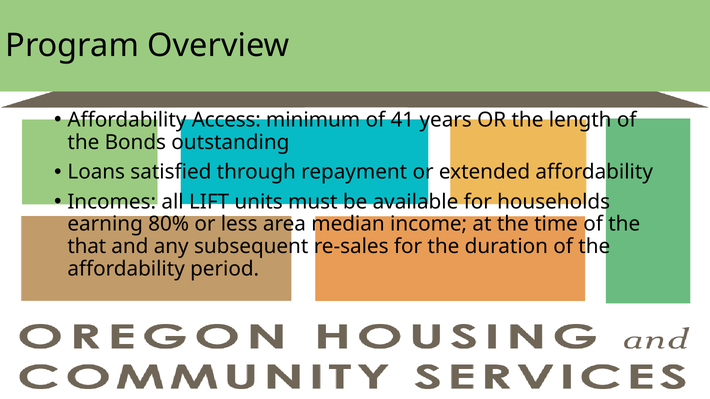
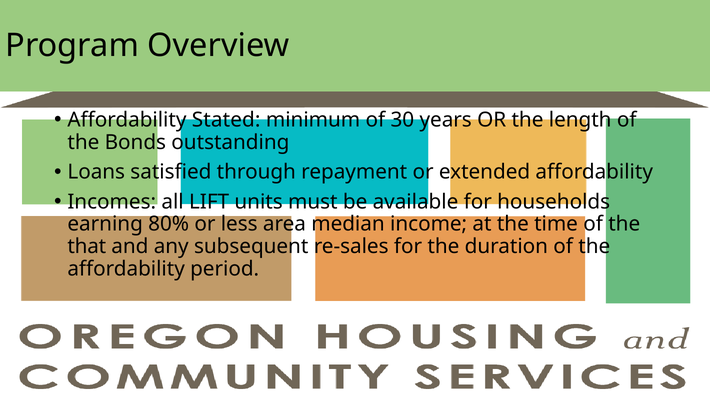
Access: Access -> Stated
41: 41 -> 30
